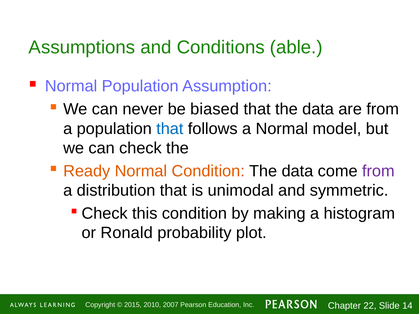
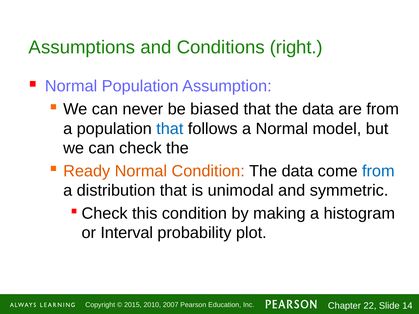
able: able -> right
from at (378, 171) colour: purple -> blue
Ronald: Ronald -> Interval
